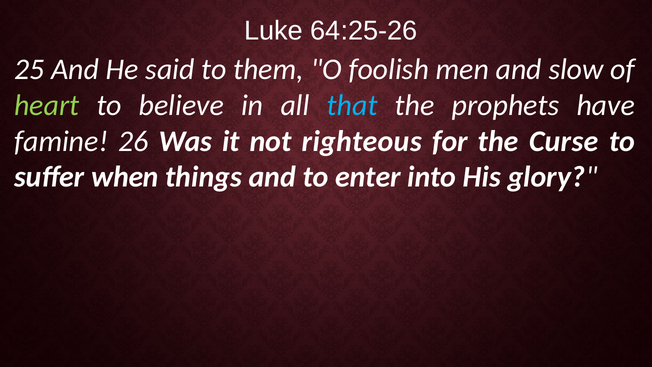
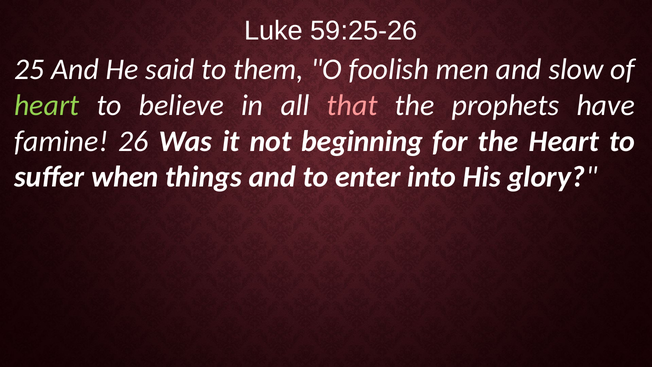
64:25-26: 64:25-26 -> 59:25-26
that colour: light blue -> pink
righteous: righteous -> beginning
the Curse: Curse -> Heart
